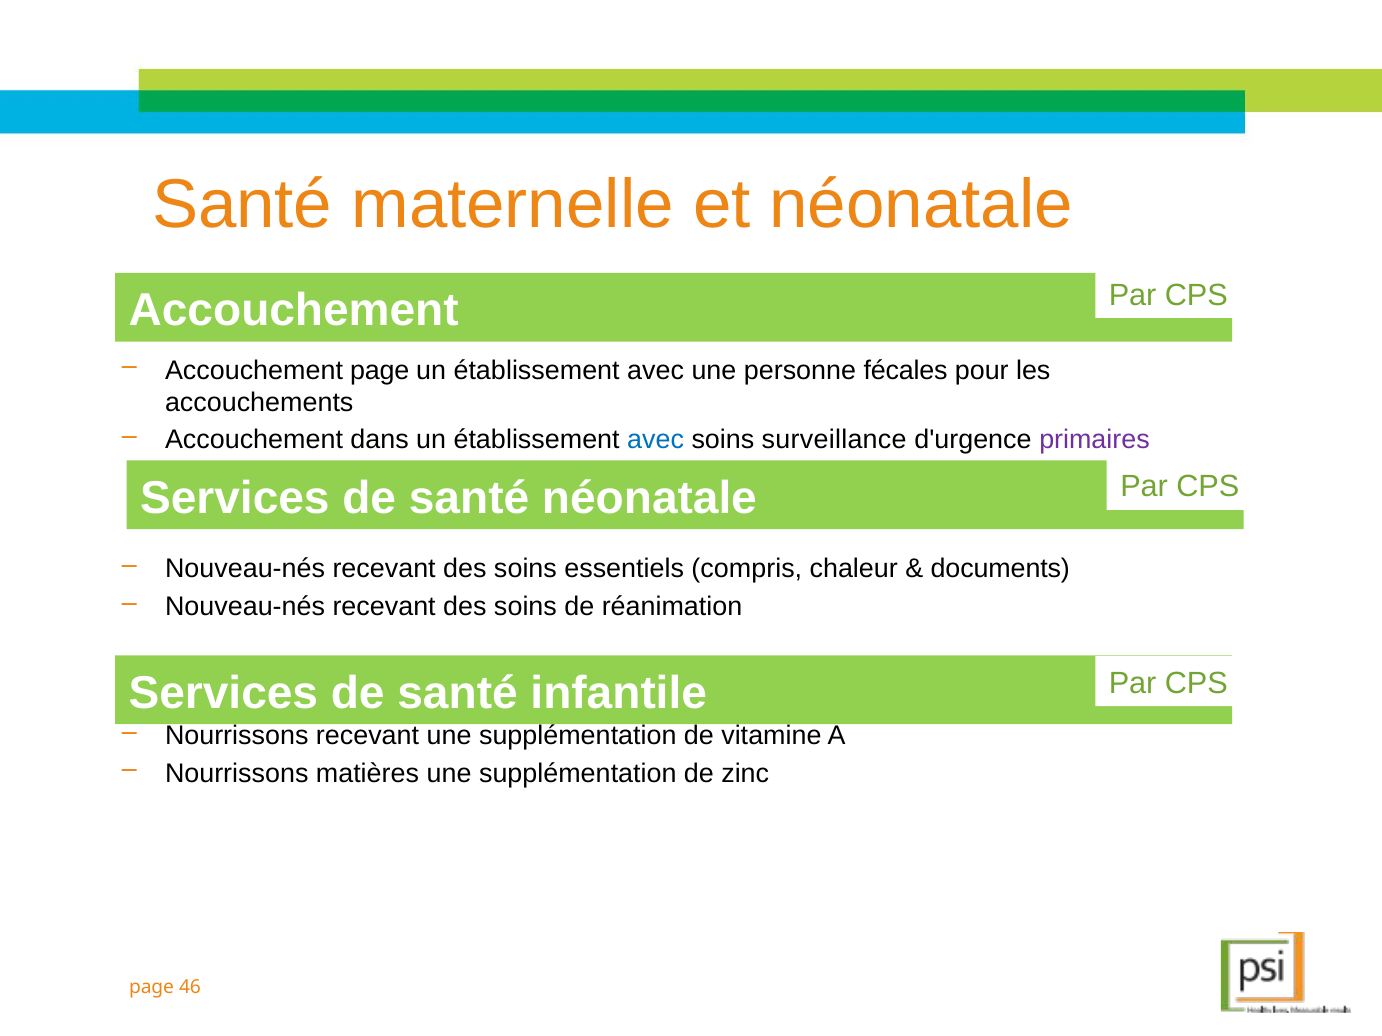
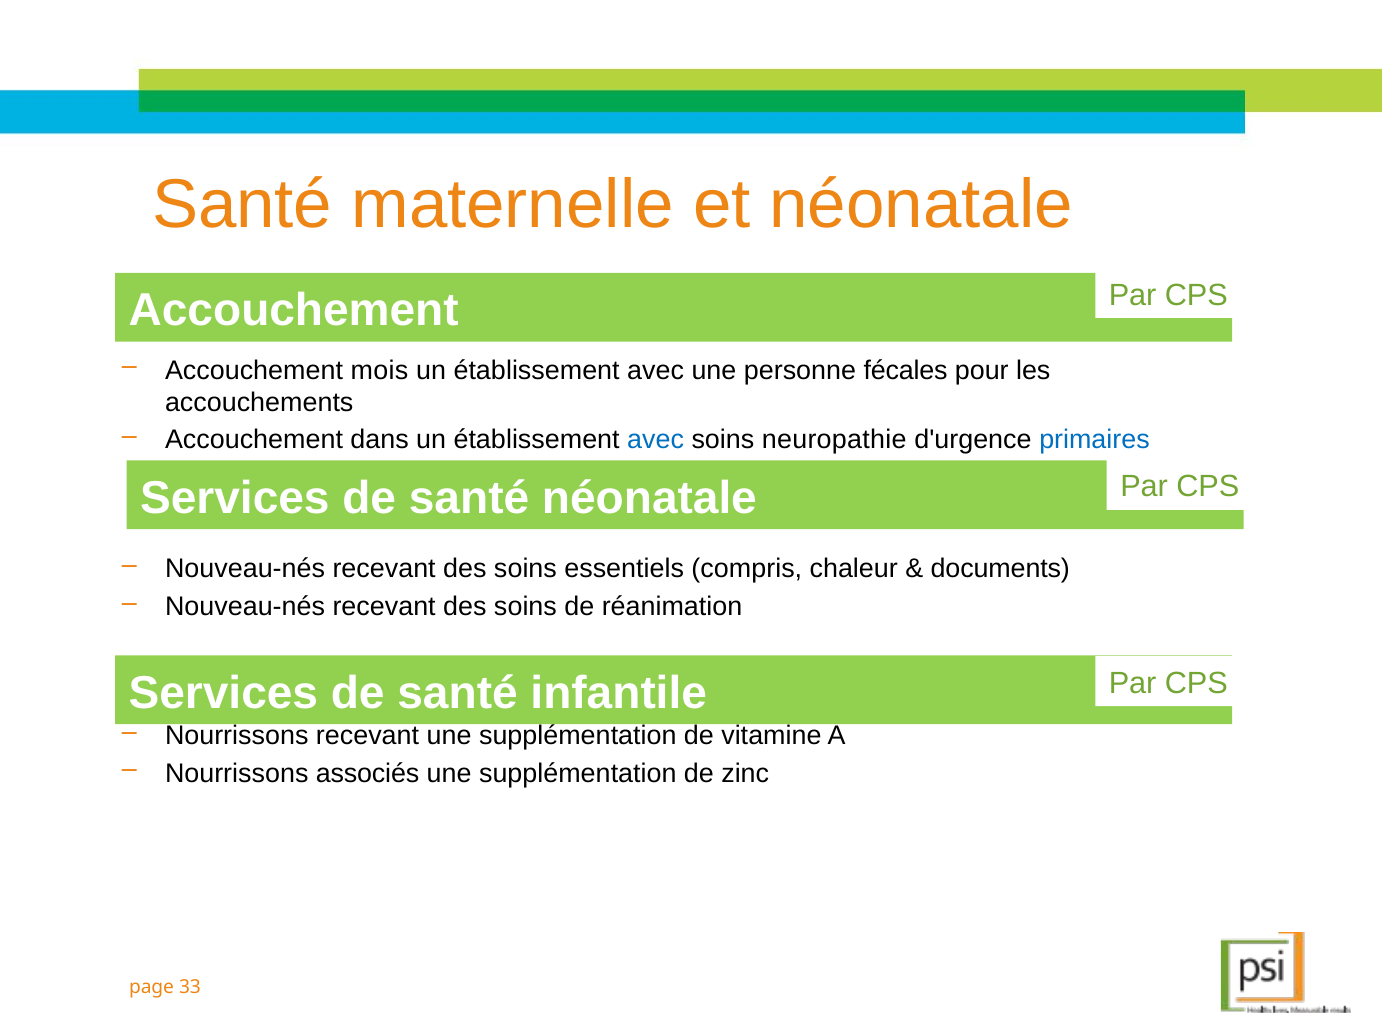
Accouchement page: page -> mois
surveillance: surveillance -> neuropathie
primaires colour: purple -> blue
matières: matières -> associés
46: 46 -> 33
